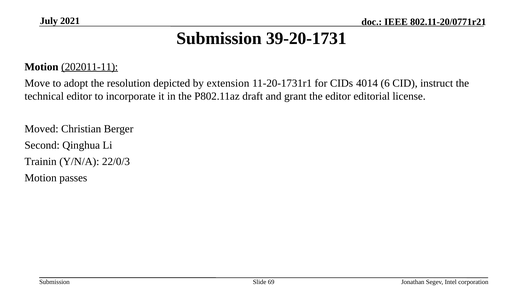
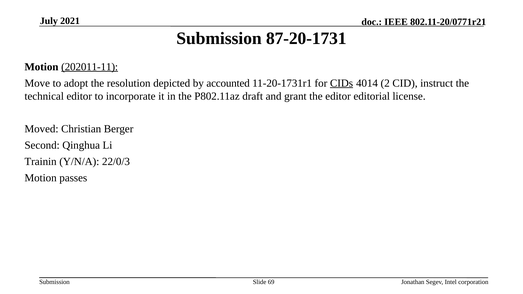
39-20-1731: 39-20-1731 -> 87-20-1731
extension: extension -> accounted
CIDs underline: none -> present
6: 6 -> 2
